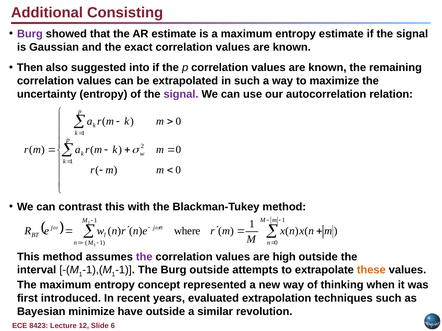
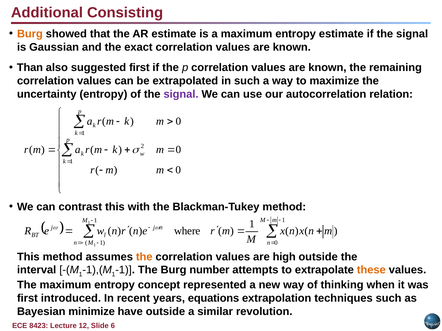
Burg at (30, 34) colour: purple -> orange
Then: Then -> Than
suggested into: into -> first
the at (144, 257) colour: purple -> orange
Burg outside: outside -> number
evaluated: evaluated -> equations
